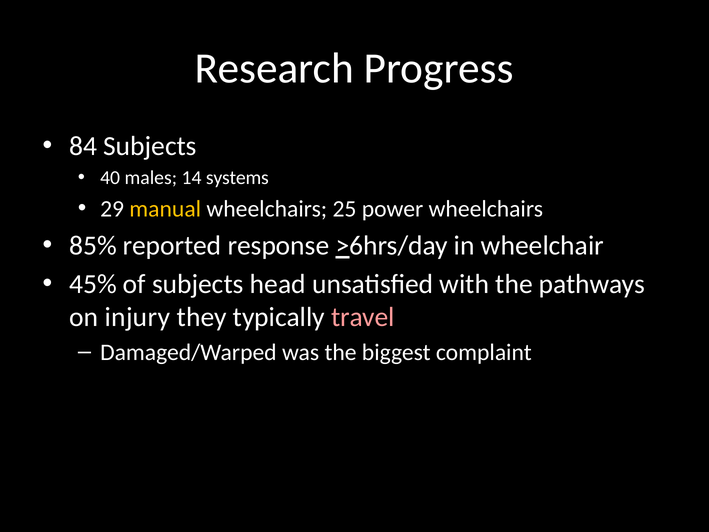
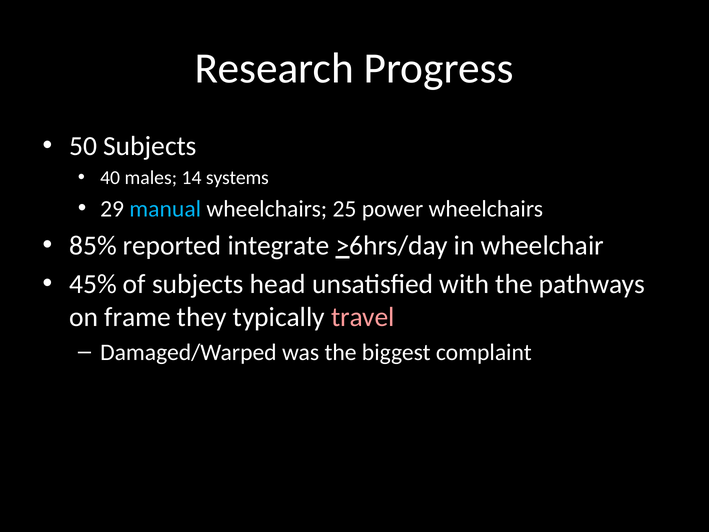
84: 84 -> 50
manual colour: yellow -> light blue
response: response -> integrate
injury: injury -> frame
